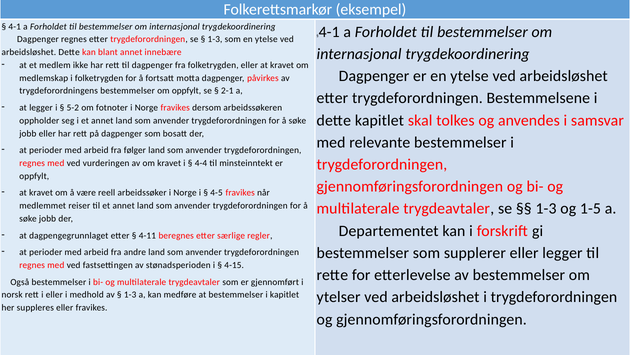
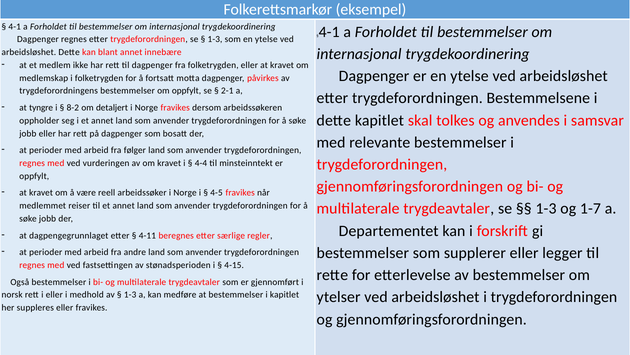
at legger: legger -> tyngre
5-2: 5-2 -> 8-2
fotnoter: fotnoter -> detaljert
1-5: 1-5 -> 1-7
